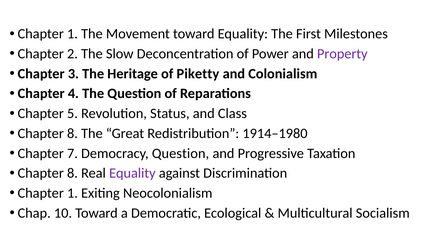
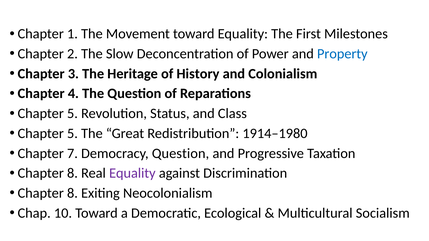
Property colour: purple -> blue
Piketty: Piketty -> History
8 at (72, 134): 8 -> 5
1 at (72, 193): 1 -> 8
